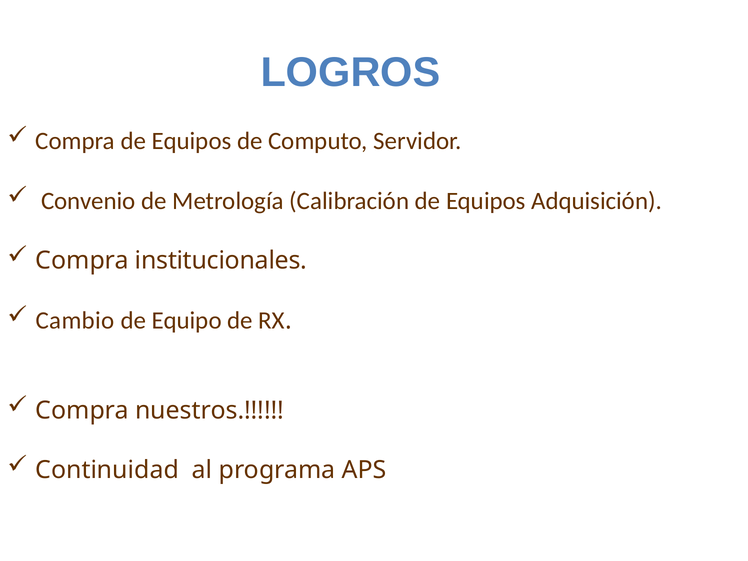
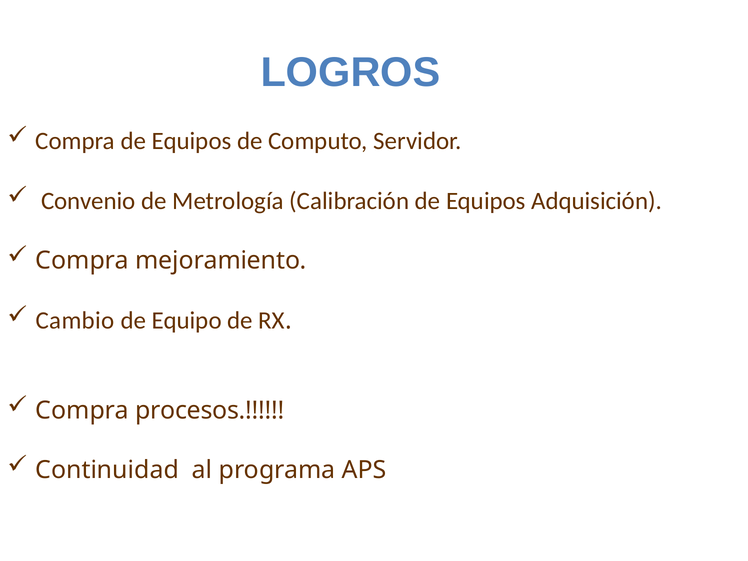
institucionales: institucionales -> mejoramiento
nuestros: nuestros -> procesos
